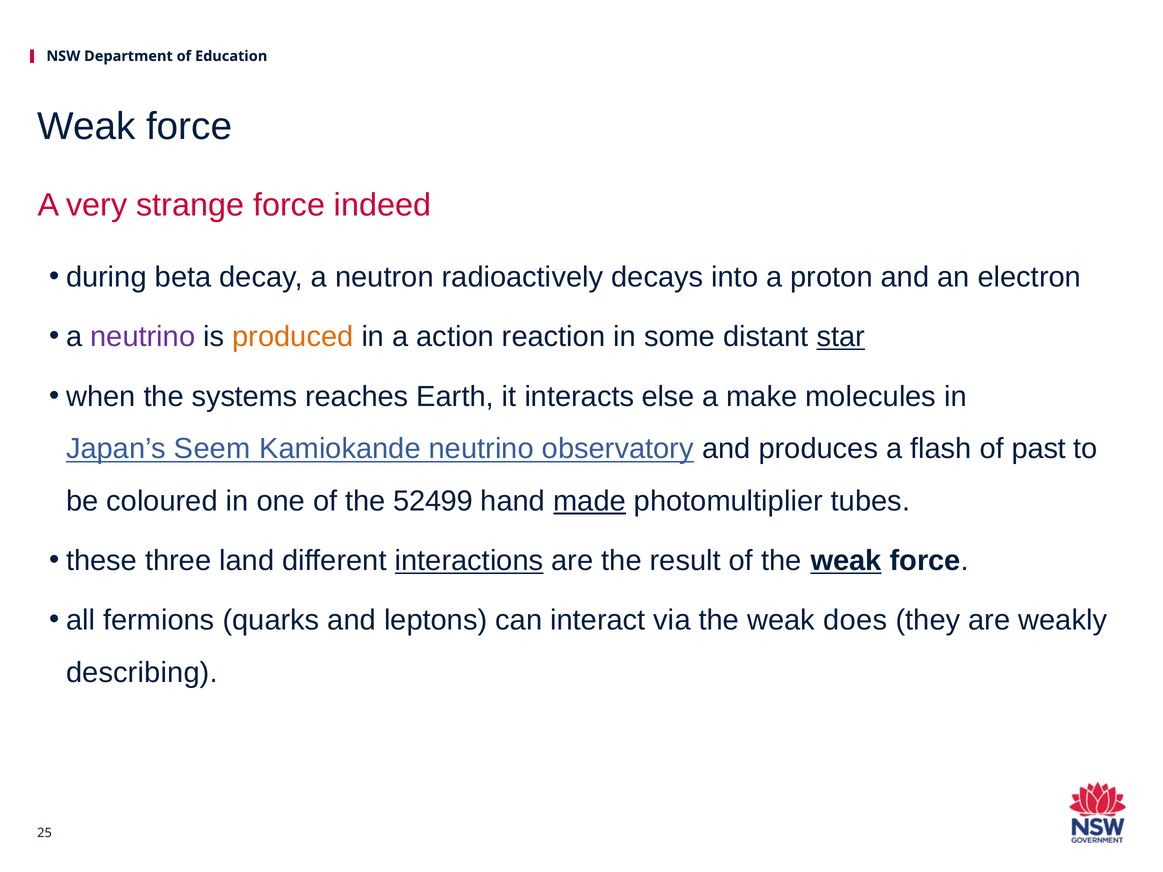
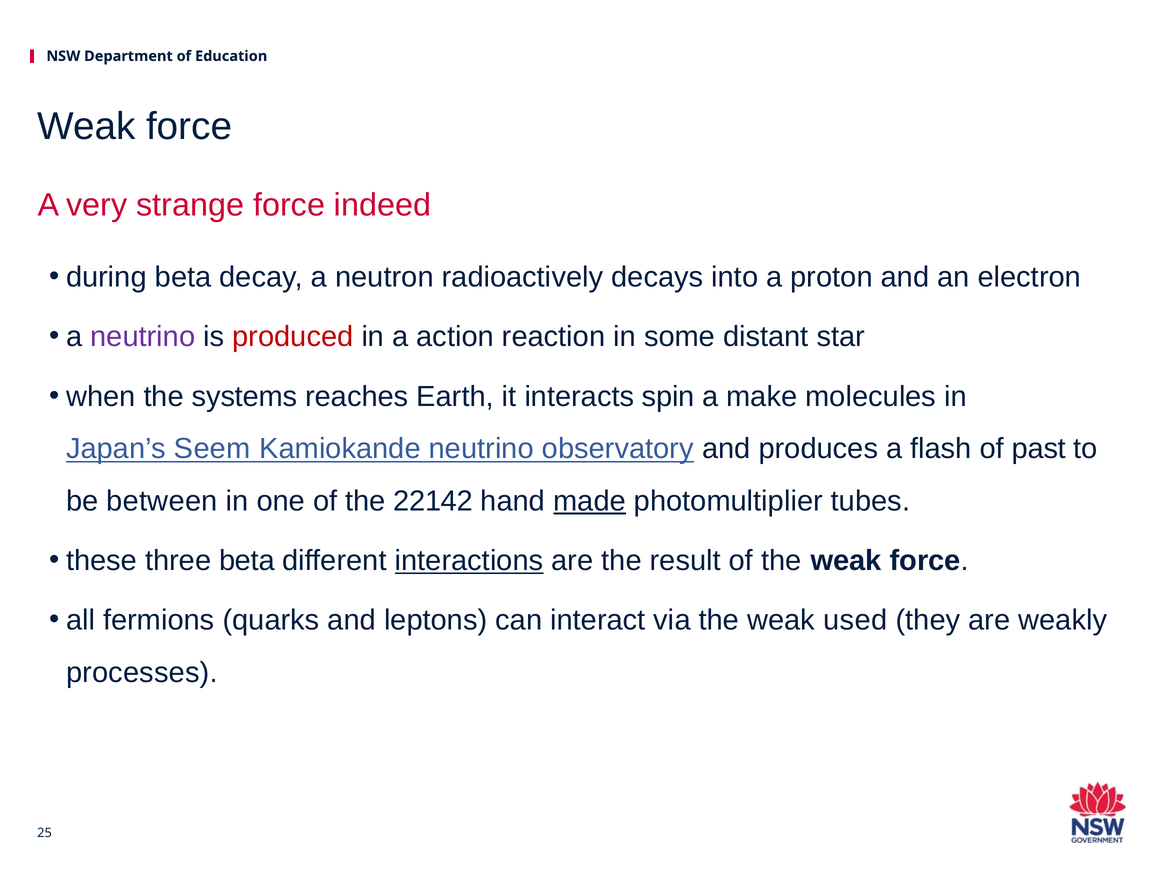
produced colour: orange -> red
star underline: present -> none
else: else -> spin
coloured: coloured -> between
52499: 52499 -> 22142
three land: land -> beta
weak at (846, 561) underline: present -> none
does: does -> used
describing: describing -> processes
